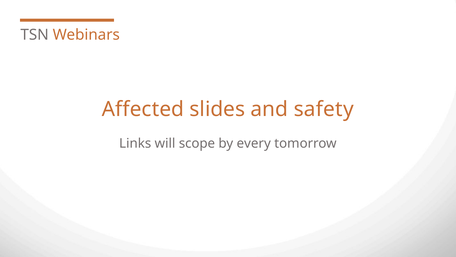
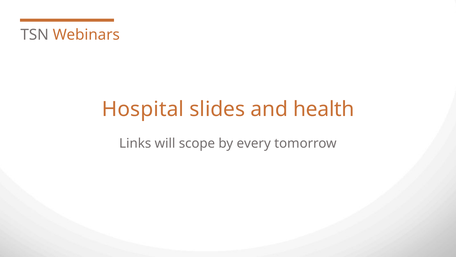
Affected: Affected -> Hospital
safety: safety -> health
